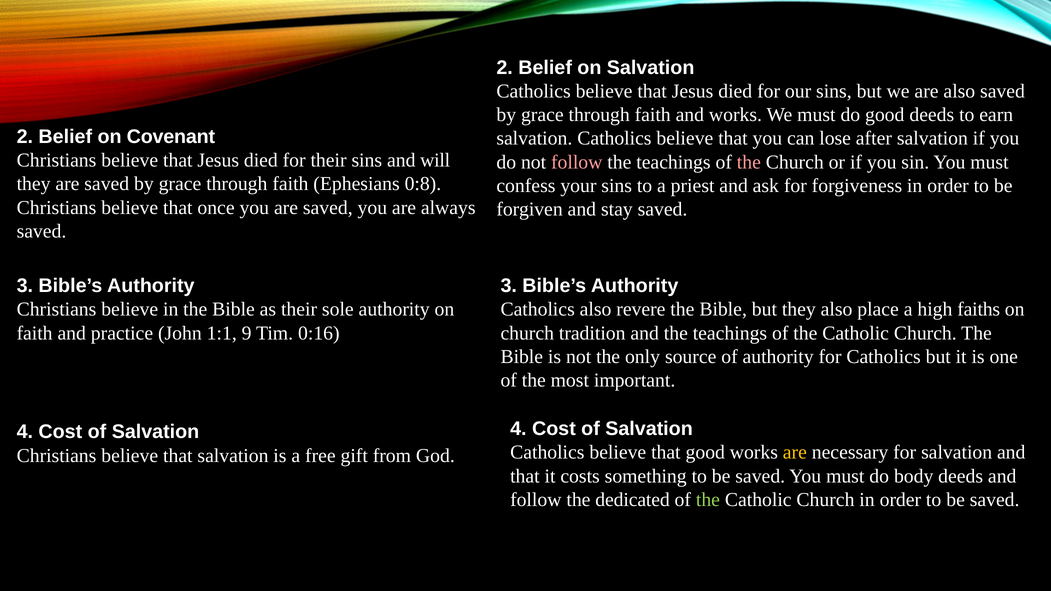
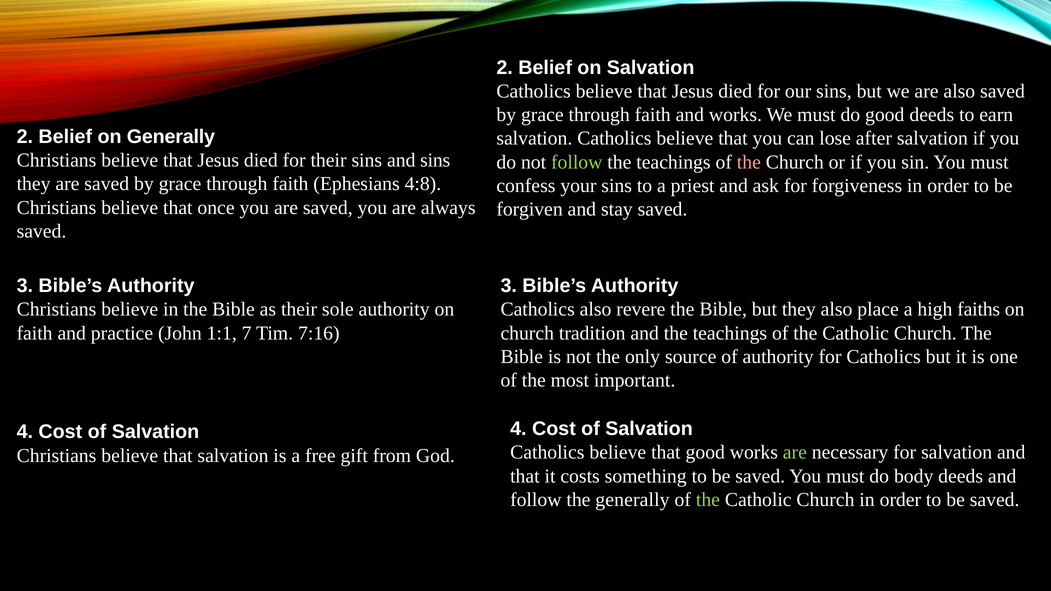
on Covenant: Covenant -> Generally
and will: will -> sins
follow at (577, 162) colour: pink -> light green
0:8: 0:8 -> 4:8
9: 9 -> 7
0:16: 0:16 -> 7:16
are at (795, 453) colour: yellow -> light green
the dedicated: dedicated -> generally
